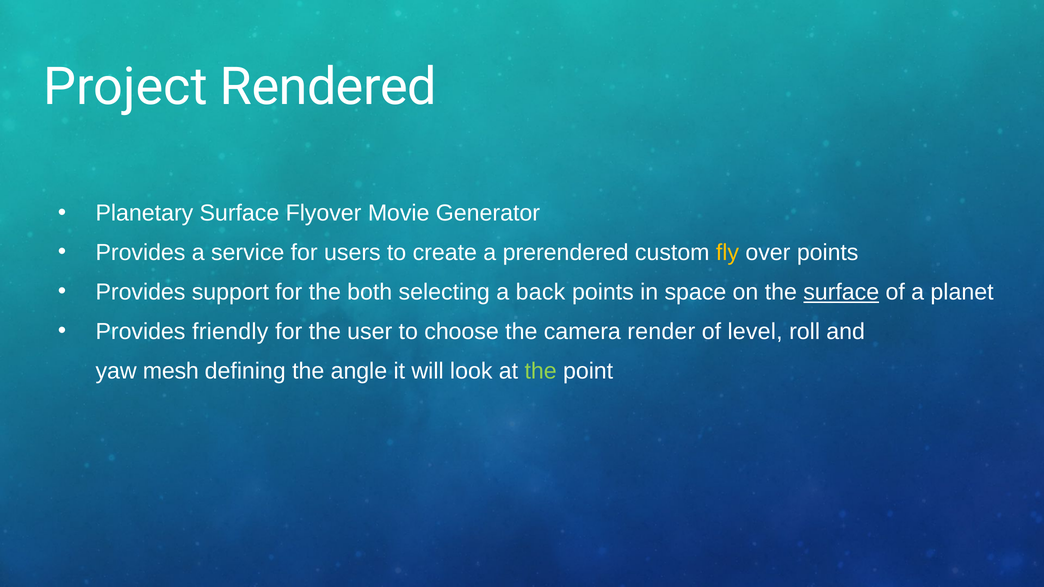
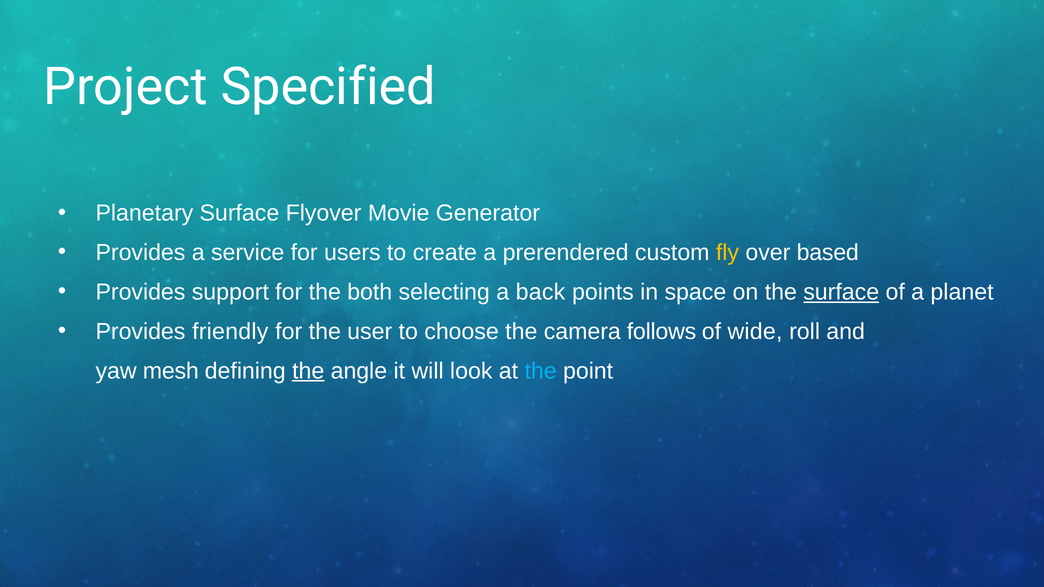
Rendered: Rendered -> Specified
over points: points -> based
render: render -> follows
level: level -> wide
the at (308, 371) underline: none -> present
the at (541, 371) colour: light green -> light blue
